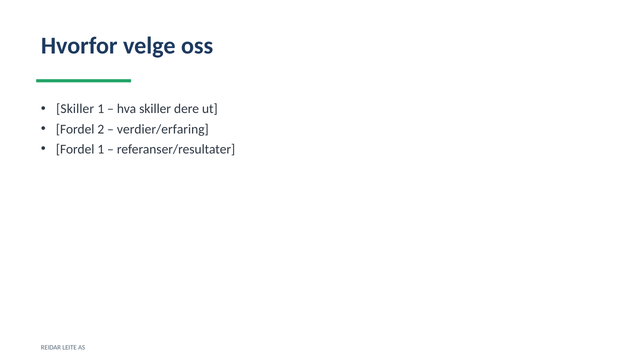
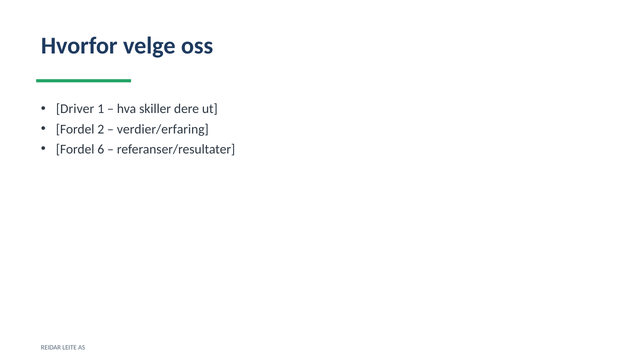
Skiller at (75, 109): Skiller -> Driver
Fordel 1: 1 -> 6
